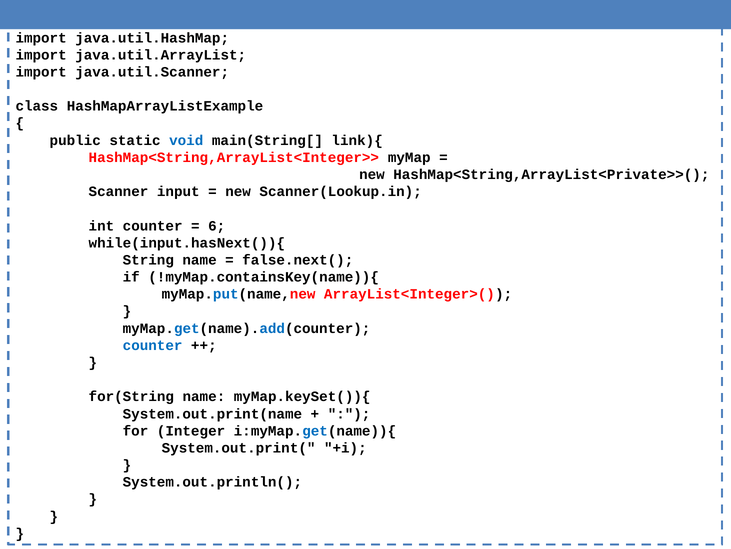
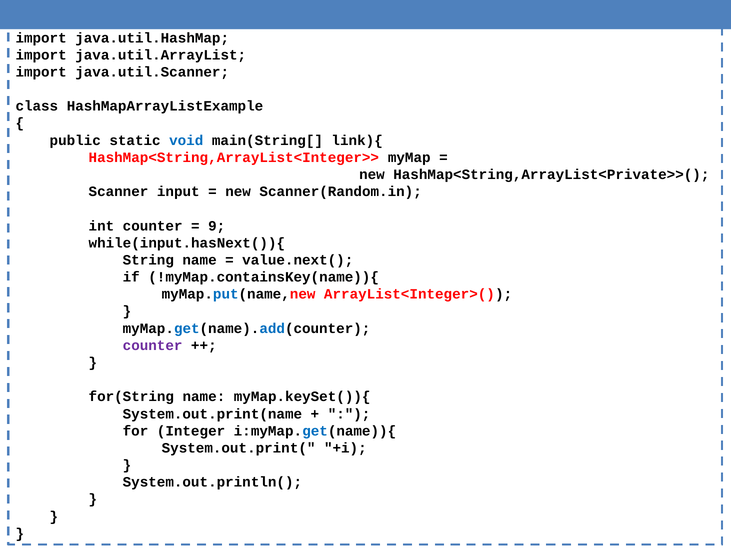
Scanner(Lookup.in: Scanner(Lookup.in -> Scanner(Random.in
6: 6 -> 9
false.next(: false.next( -> value.next(
counter at (153, 345) colour: blue -> purple
